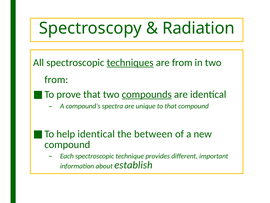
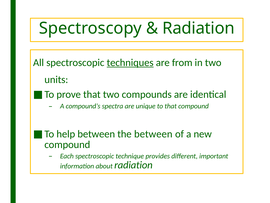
from at (56, 79): from -> units
compounds underline: present -> none
help identical: identical -> between
about establish: establish -> radiation
